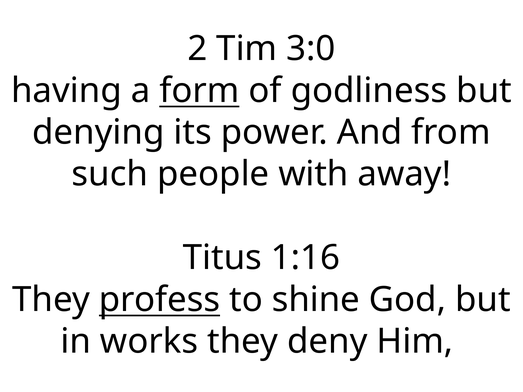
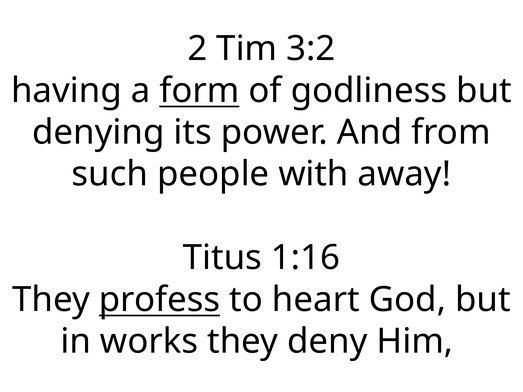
3:0: 3:0 -> 3:2
shine: shine -> heart
